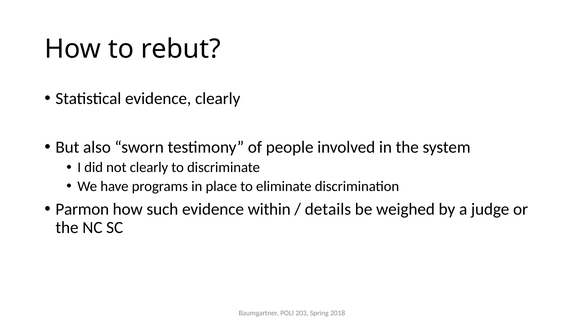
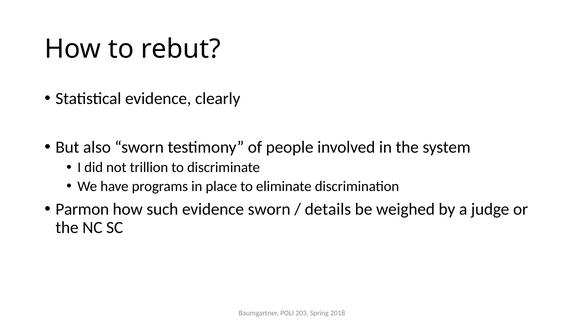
not clearly: clearly -> trillion
evidence within: within -> sworn
